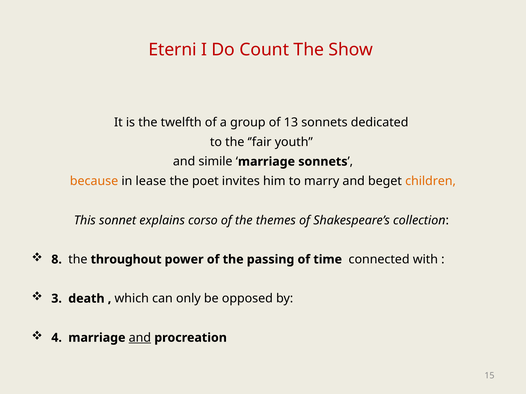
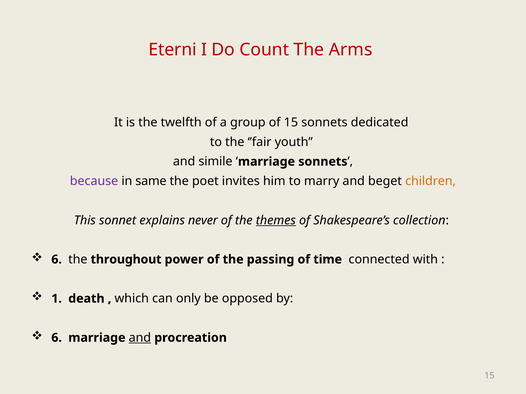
Show: Show -> Arms
of 13: 13 -> 15
because colour: orange -> purple
lease: lease -> same
corso: corso -> never
themes underline: none -> present
8 at (57, 260): 8 -> 6
3: 3 -> 1
4 at (57, 338): 4 -> 6
